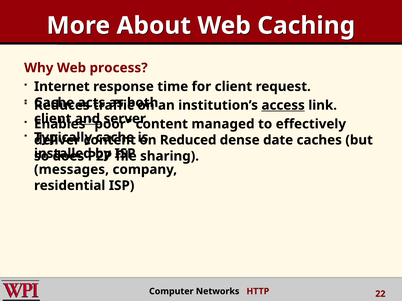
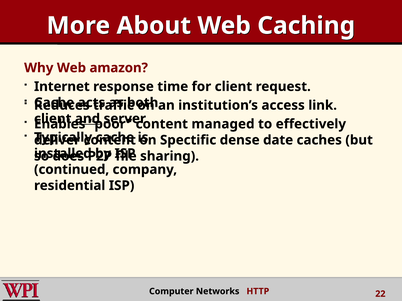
process: process -> amazon
access underline: present -> none
Reduced: Reduced -> Spectific
messages: messages -> continued
